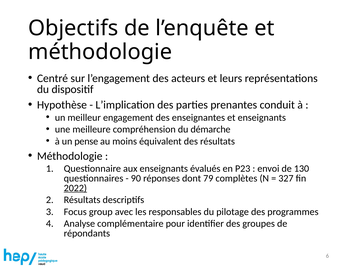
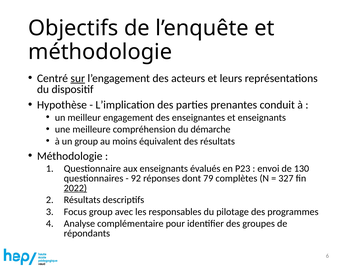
sur underline: none -> present
un pense: pense -> group
90: 90 -> 92
